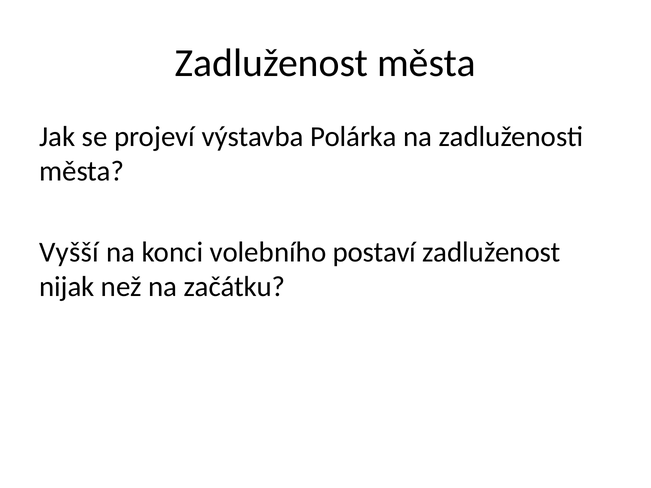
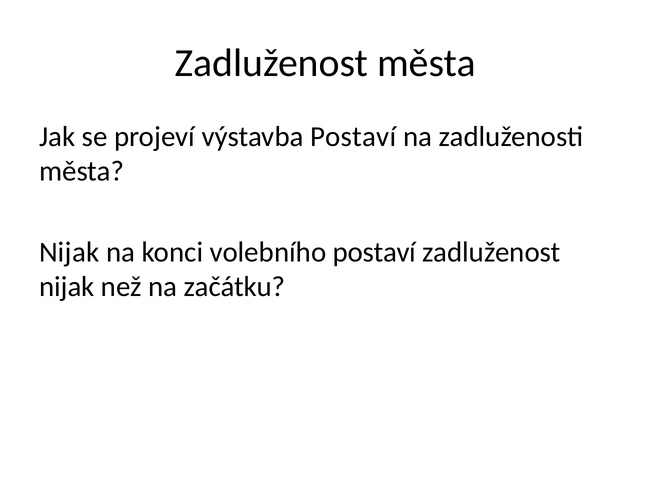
výstavba Polárka: Polárka -> Postaví
Vyšší at (69, 252): Vyšší -> Nijak
